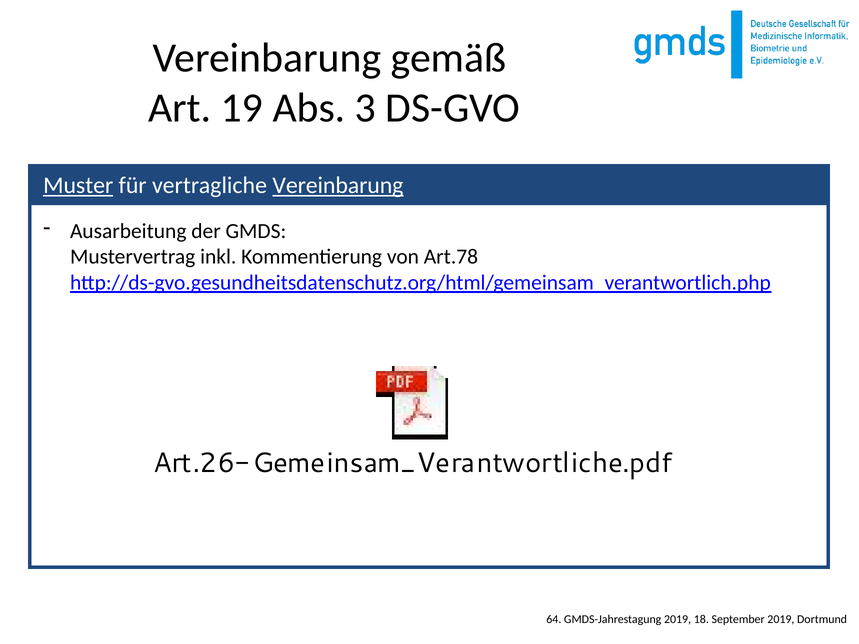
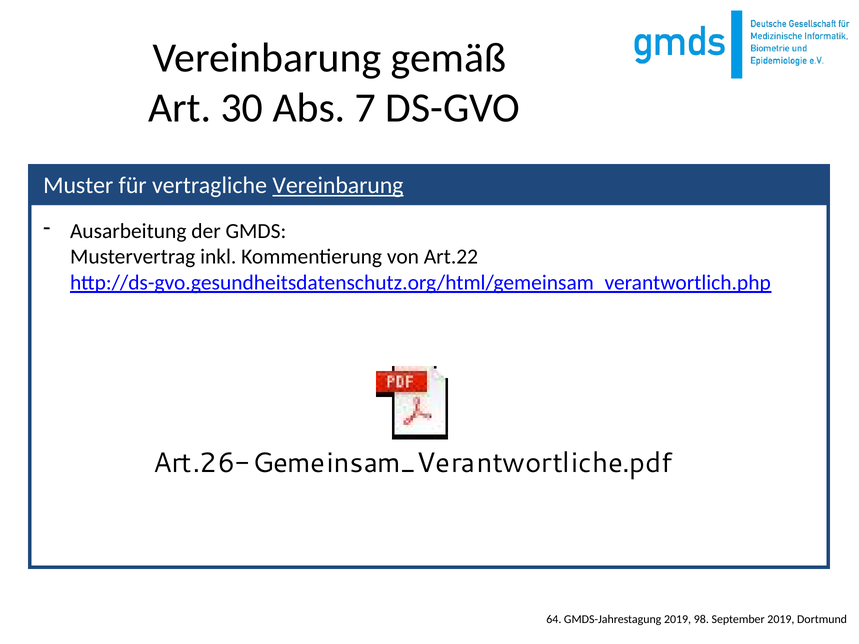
19: 19 -> 30
3: 3 -> 7
Muster underline: present -> none
Art.78: Art.78 -> Art.22
18: 18 -> 98
